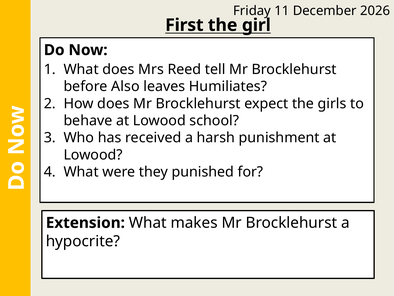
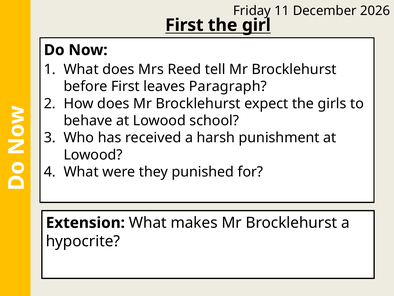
Also at (125, 86): Also -> First
Humiliates: Humiliates -> Paragraph
